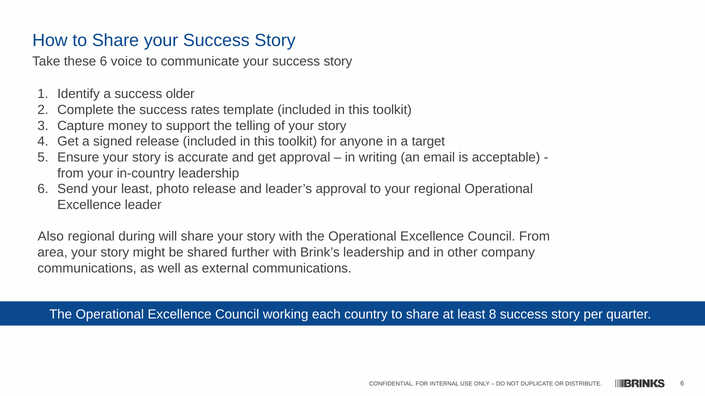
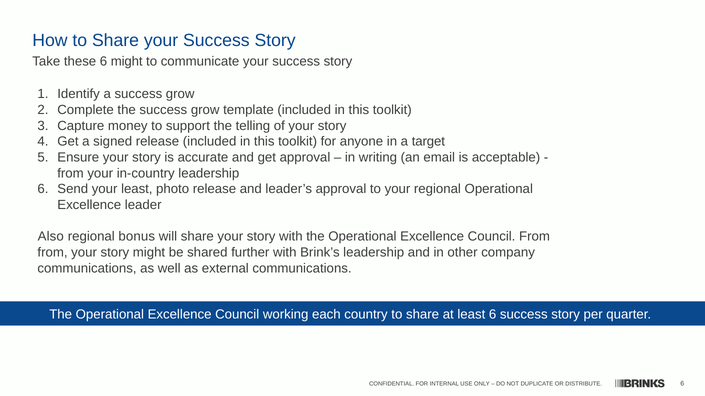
6 voice: voice -> might
a success older: older -> grow
the success rates: rates -> grow
during: during -> bonus
area at (53, 253): area -> from
least 8: 8 -> 6
